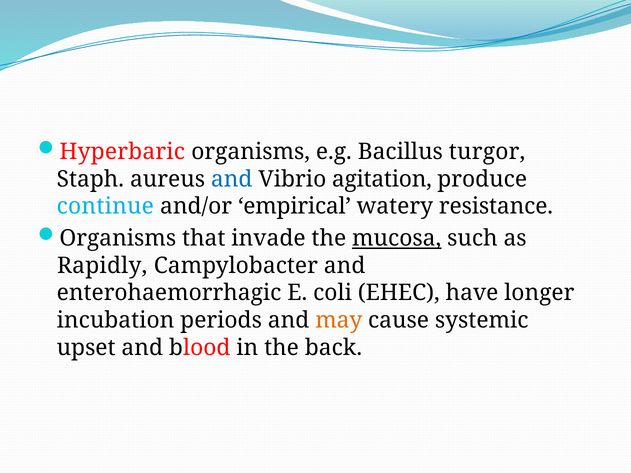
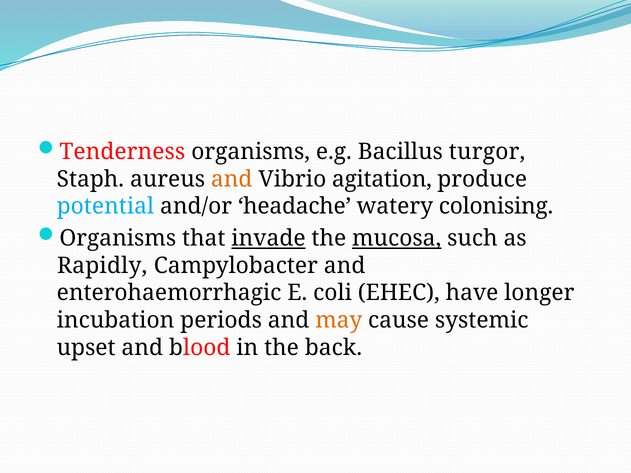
Hyperbaric: Hyperbaric -> Tenderness
and at (232, 179) colour: blue -> orange
continue: continue -> potential
empirical: empirical -> headache
resistance: resistance -> colonising
invade underline: none -> present
